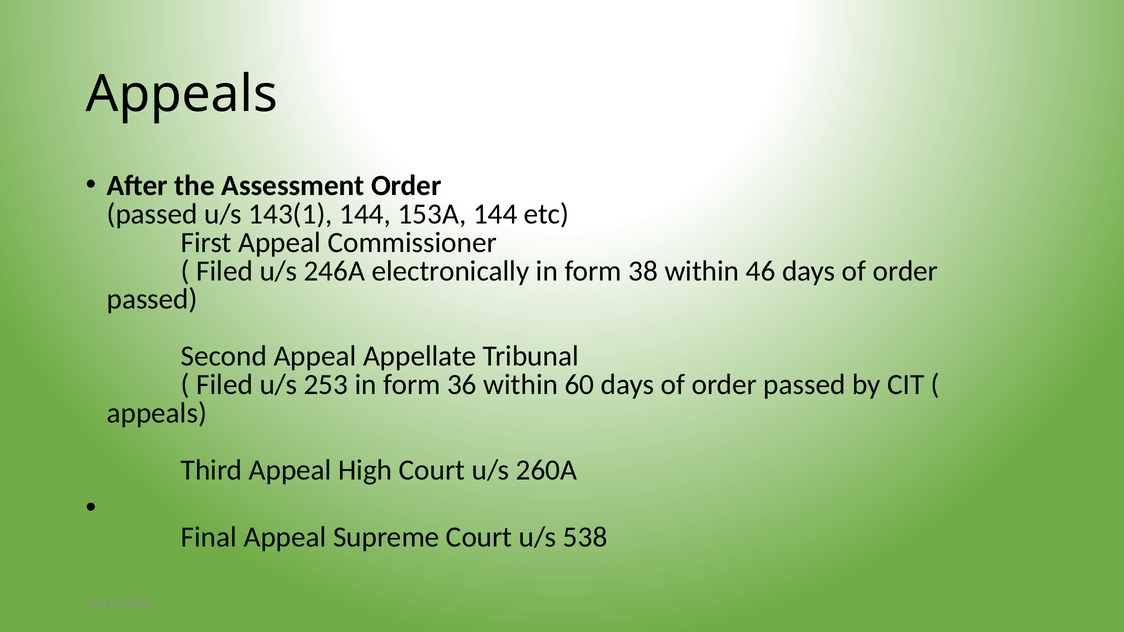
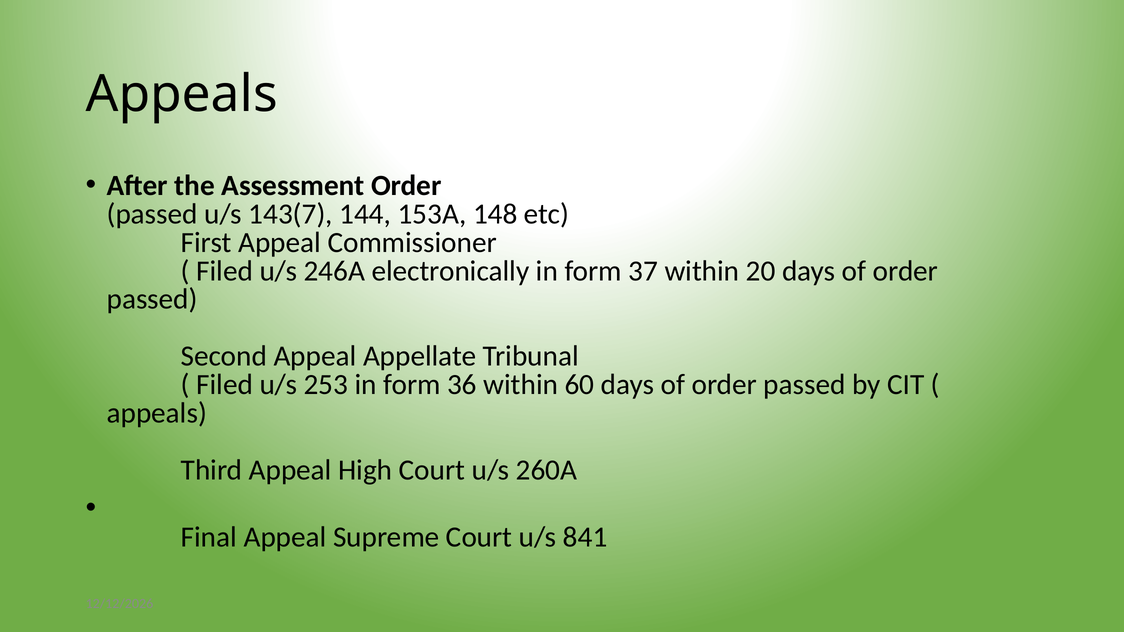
143(1: 143(1 -> 143(7
153A 144: 144 -> 148
38: 38 -> 37
46: 46 -> 20
538: 538 -> 841
